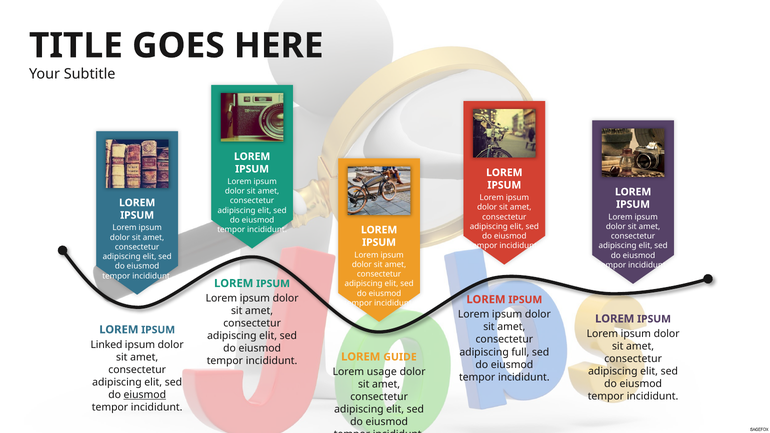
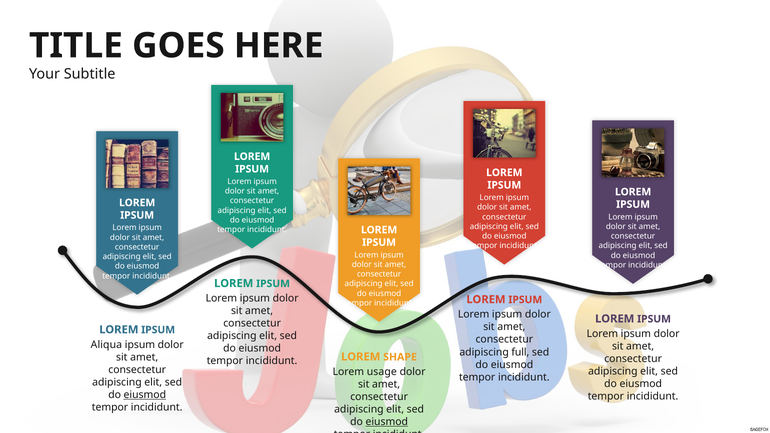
Linked: Linked -> Aliqua
GUIDE: GUIDE -> SHAPE
eiusmod at (387, 422) underline: none -> present
